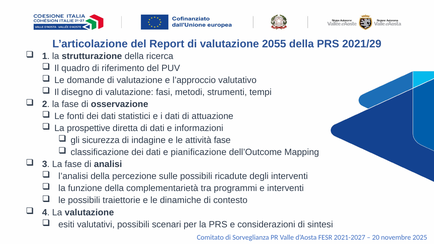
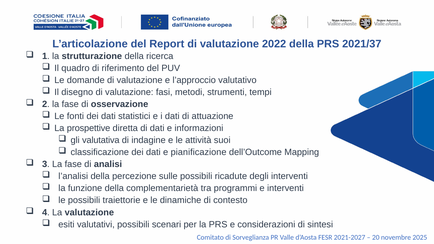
2055: 2055 -> 2022
2021/29: 2021/29 -> 2021/37
sicurezza: sicurezza -> valutativa
attività fase: fase -> suoi
